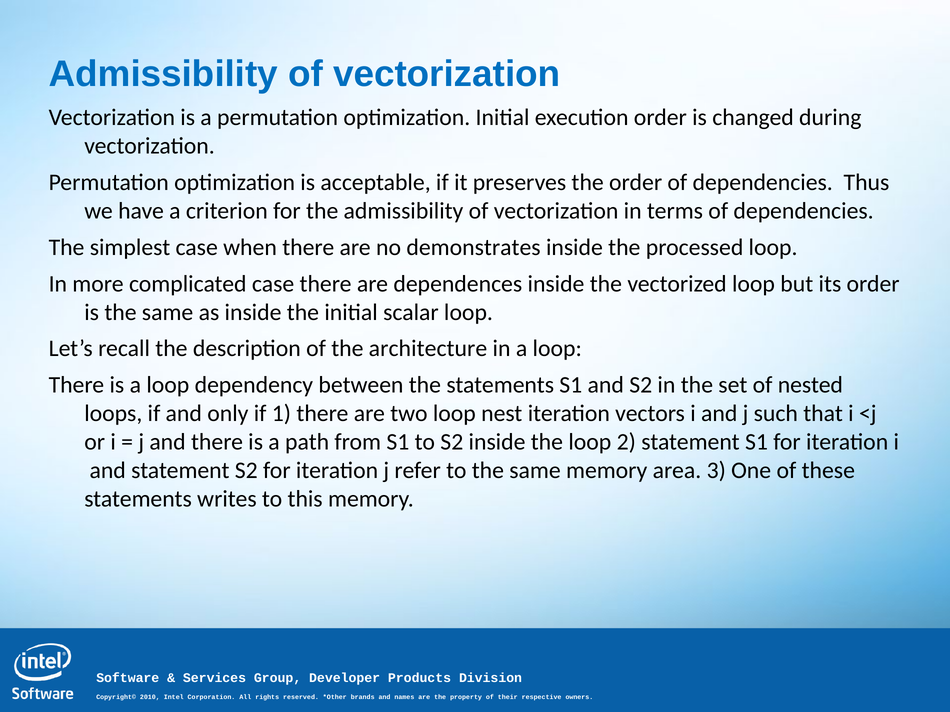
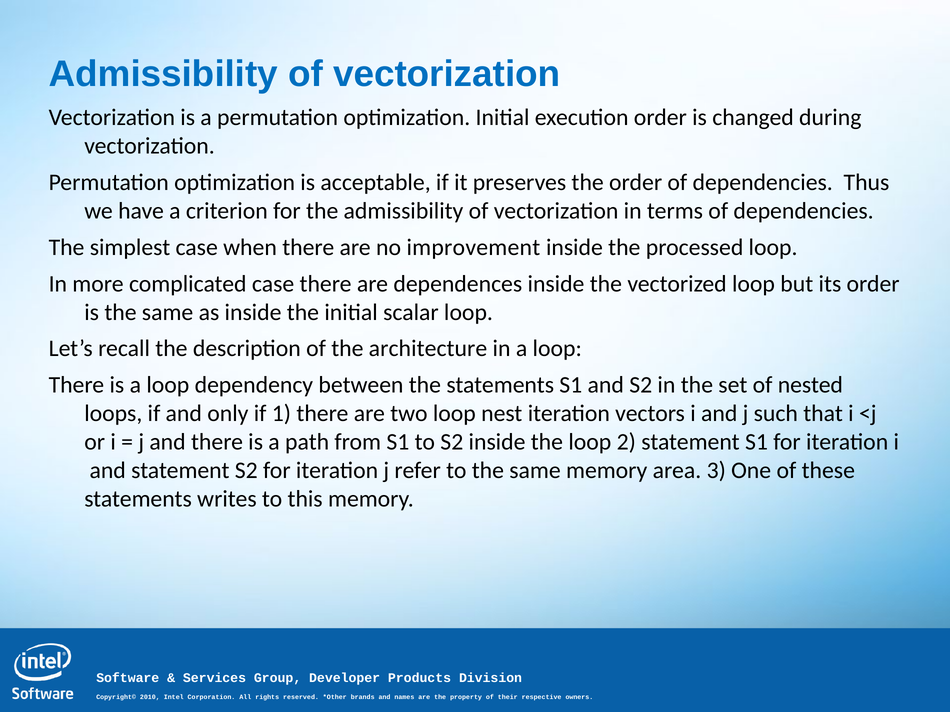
demonstrates: demonstrates -> improvement
